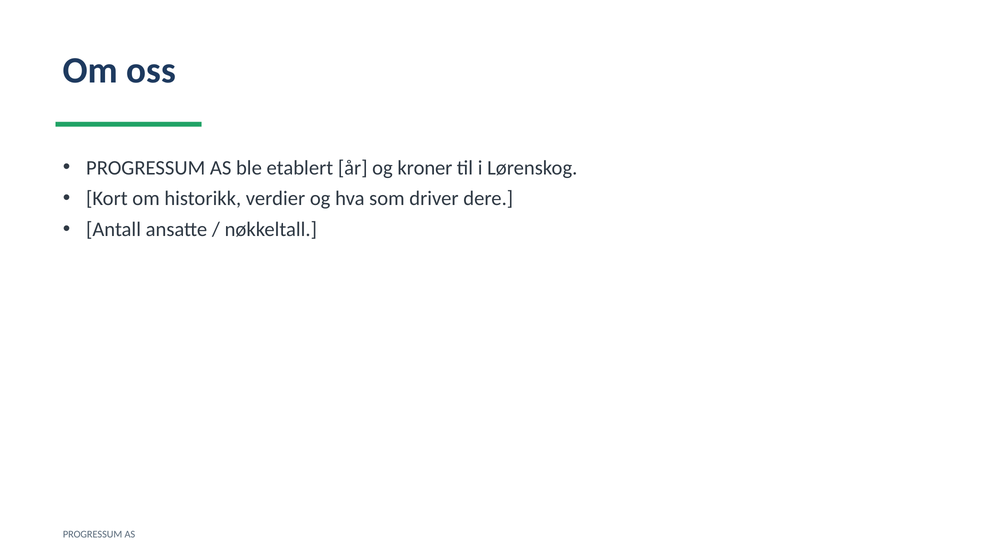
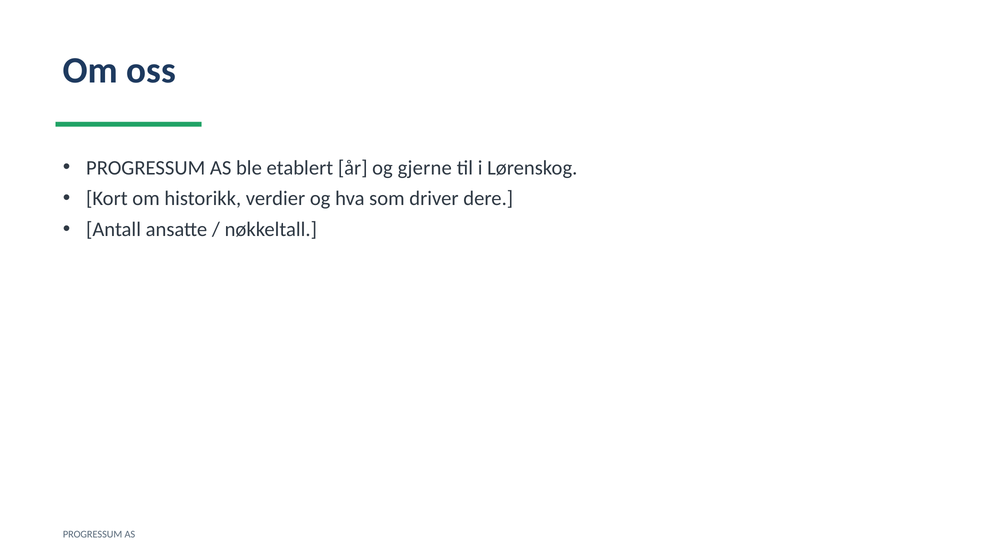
kroner: kroner -> gjerne
